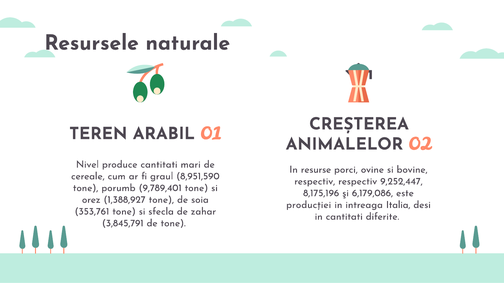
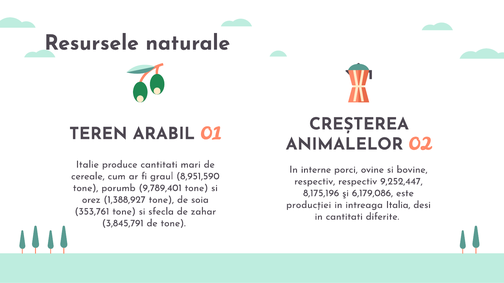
Nivel: Nivel -> Italie
resurse: resurse -> interne
